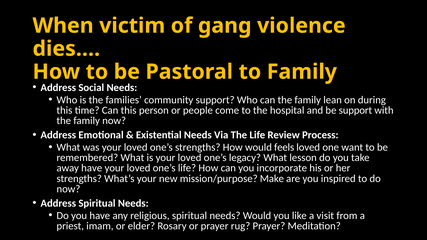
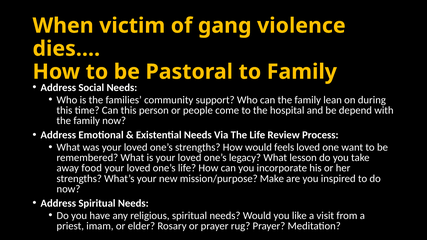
be support: support -> depend
away have: have -> food
